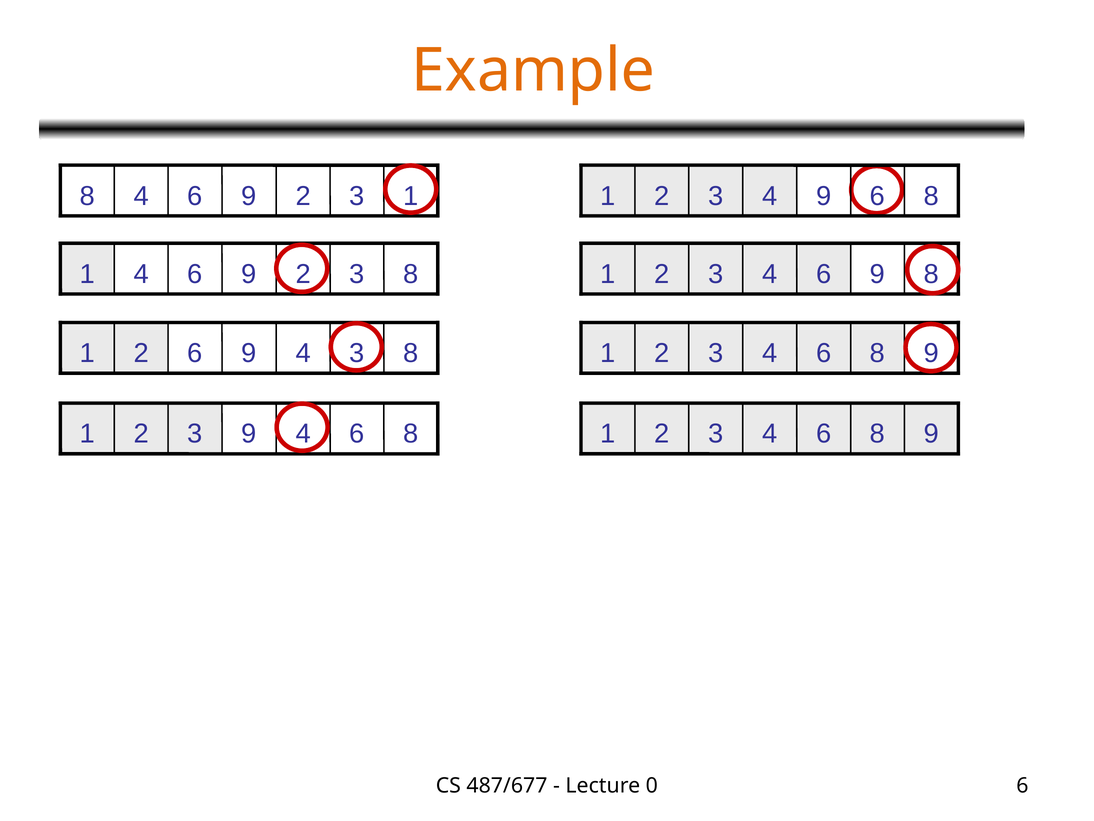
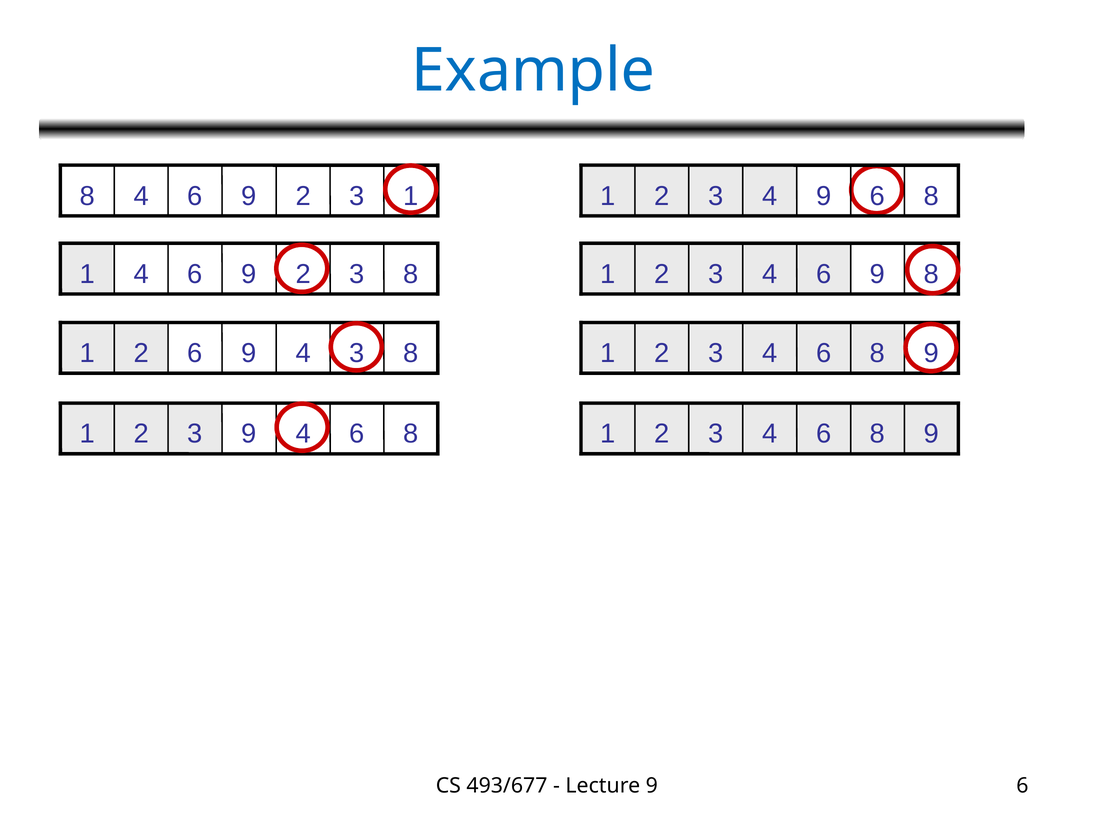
Example colour: orange -> blue
487/677: 487/677 -> 493/677
Lecture 0: 0 -> 9
